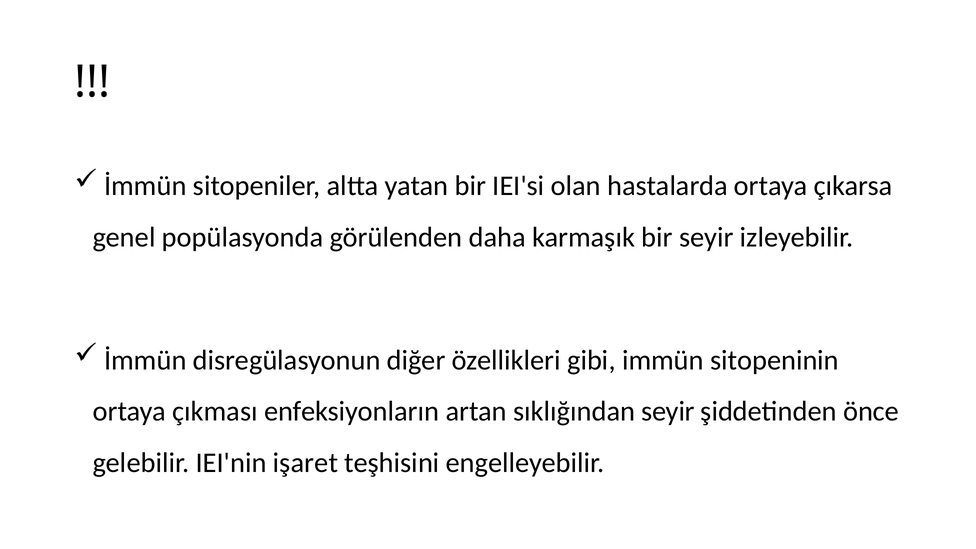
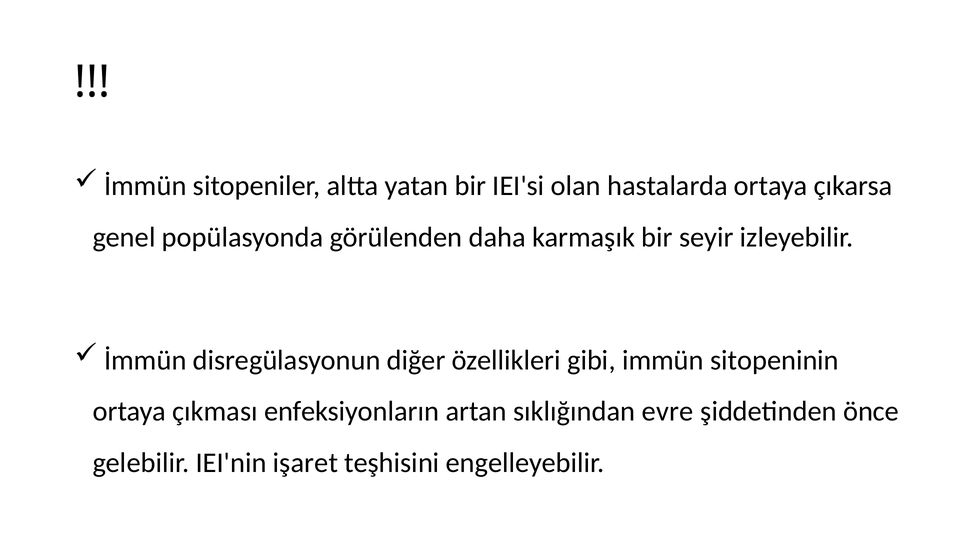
sıklığından seyir: seyir -> evre
